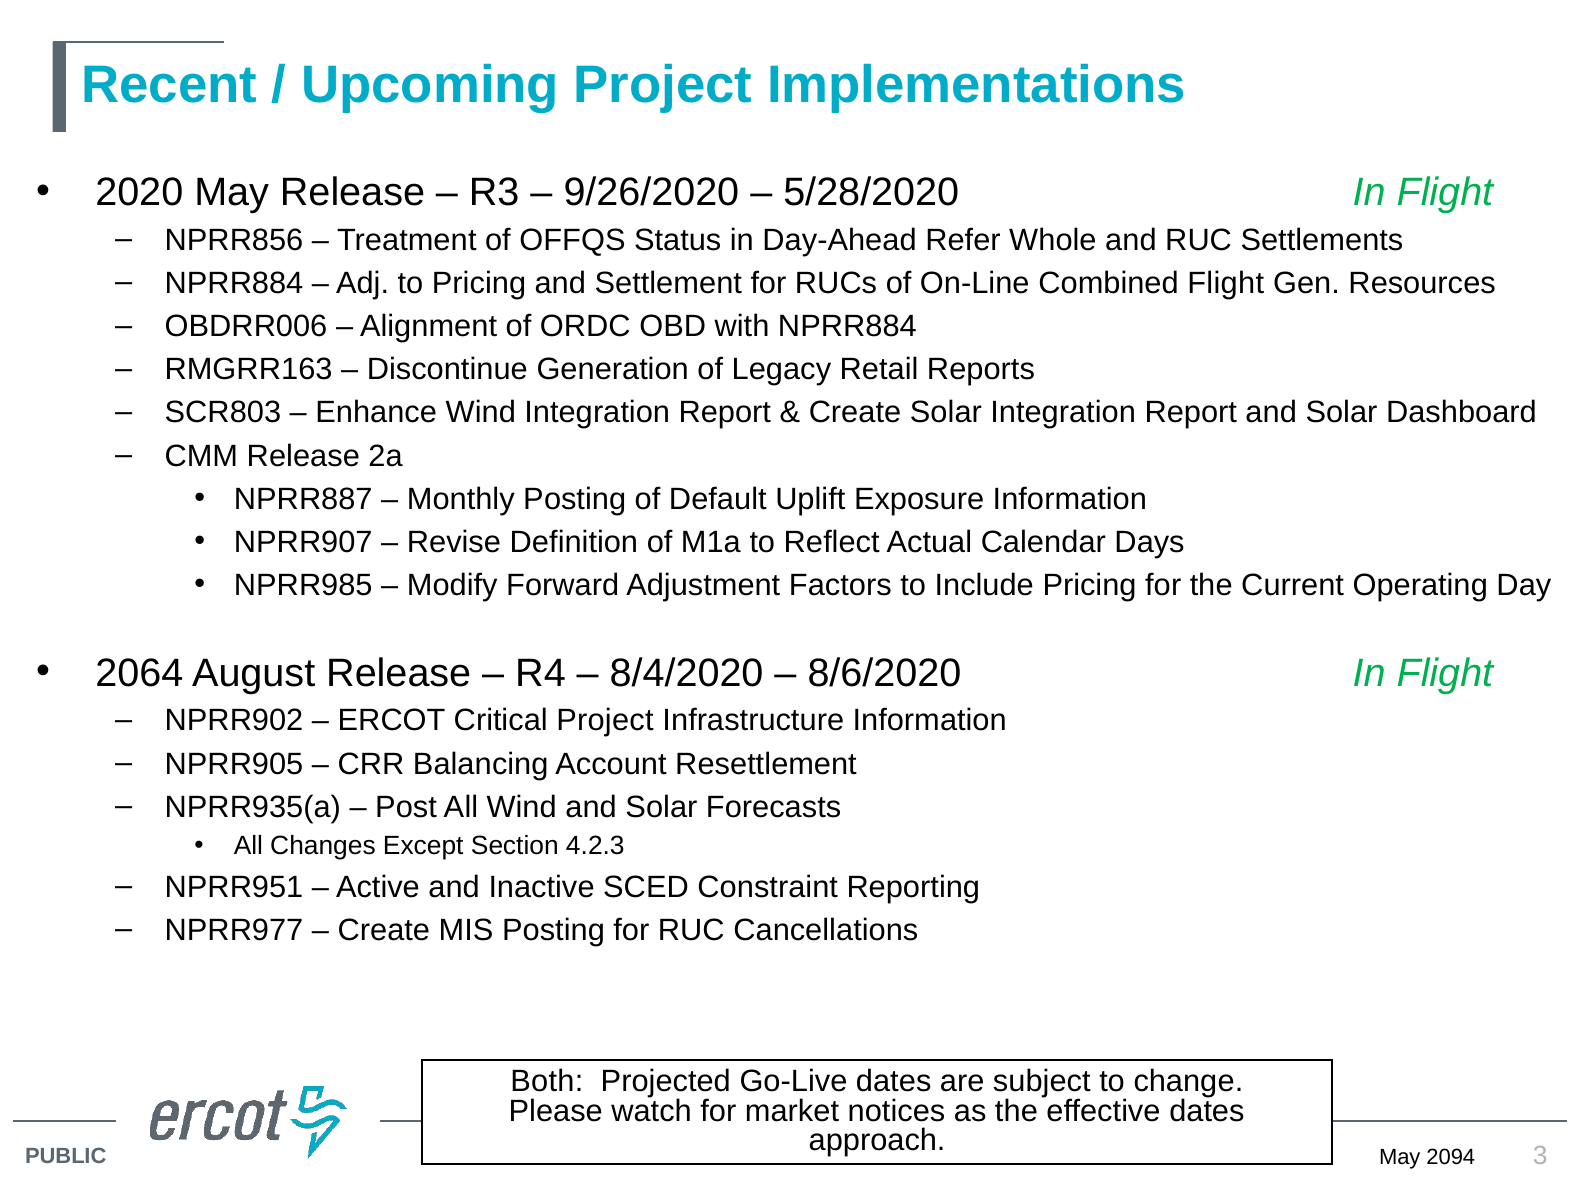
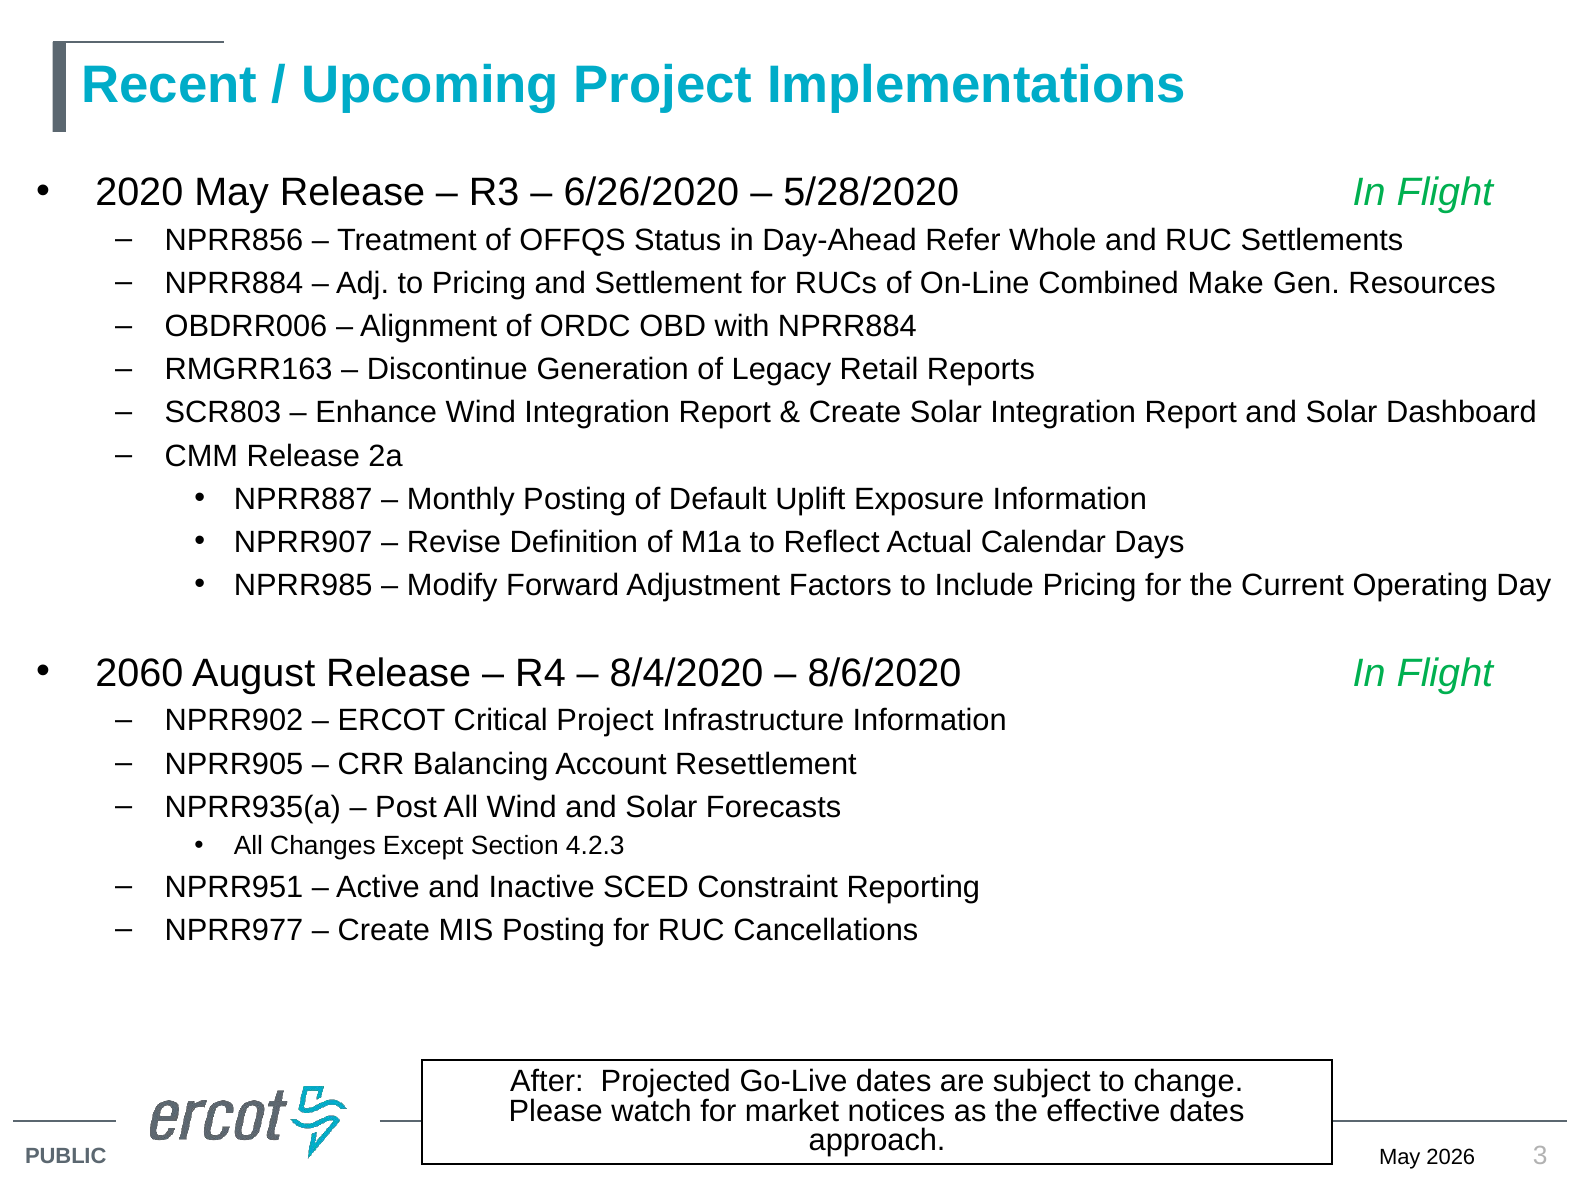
9/26/2020: 9/26/2020 -> 6/26/2020
Combined Flight: Flight -> Make
2064: 2064 -> 2060
Both: Both -> After
2094: 2094 -> 2026
